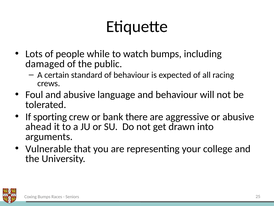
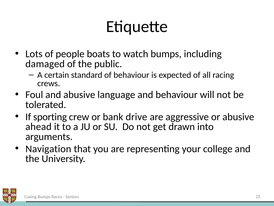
while: while -> boats
there: there -> drive
Vulnerable: Vulnerable -> Navigation
